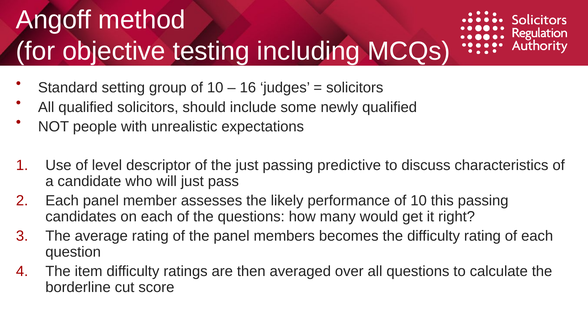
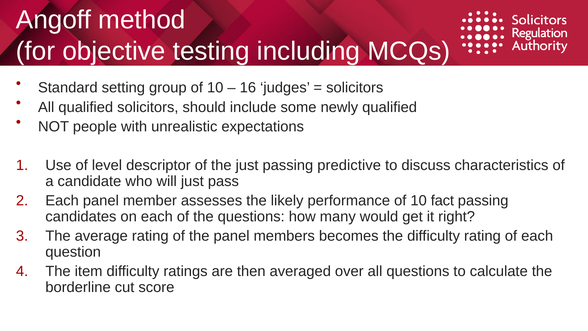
this: this -> fact
